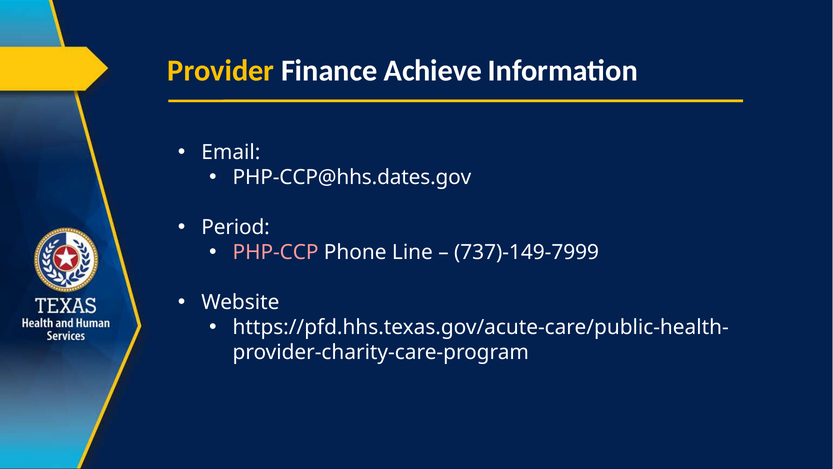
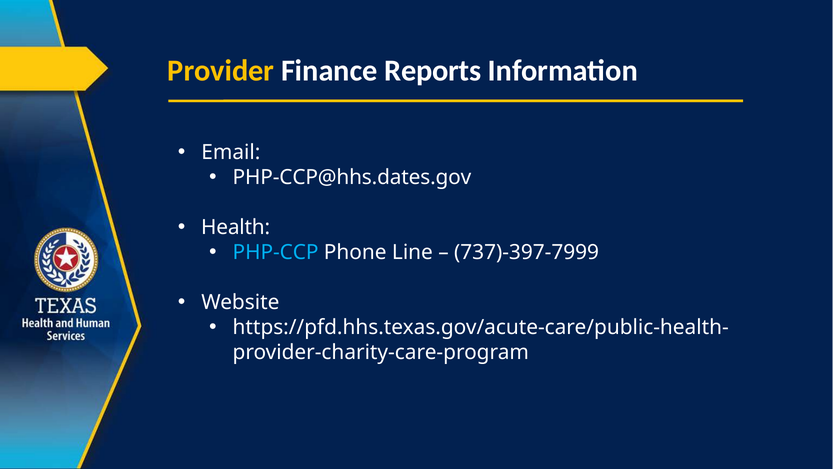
Achieve: Achieve -> Reports
Period: Period -> Health
PHP-CCP colour: pink -> light blue
737)-149-7999: 737)-149-7999 -> 737)-397-7999
